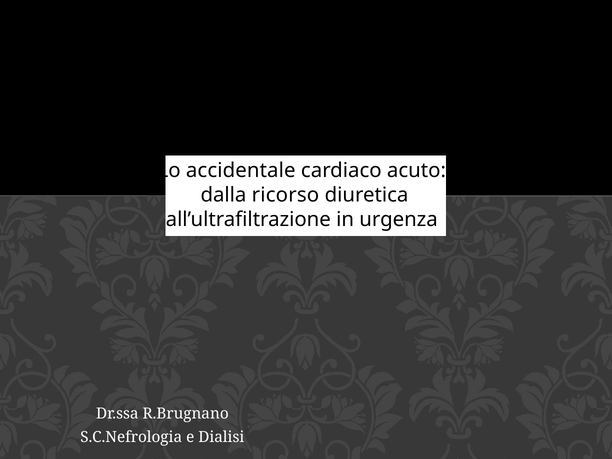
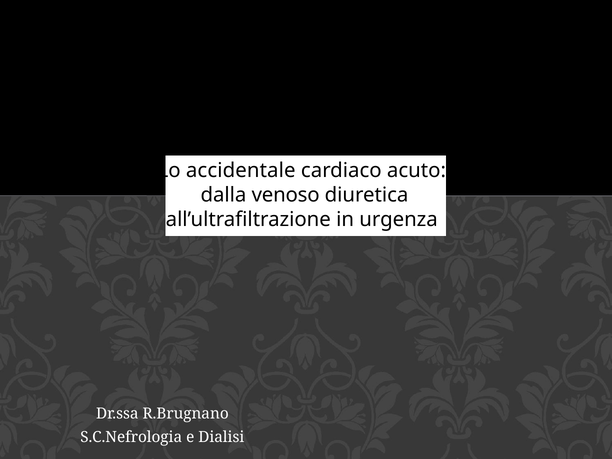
ricorso: ricorso -> venoso
